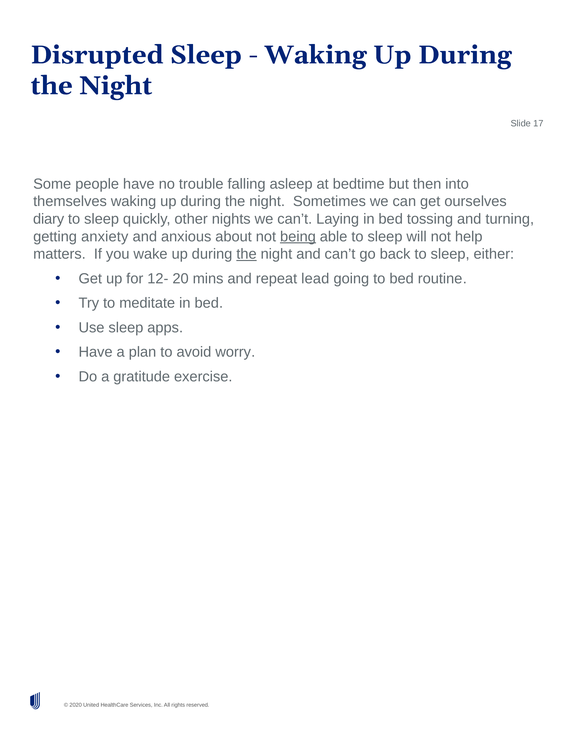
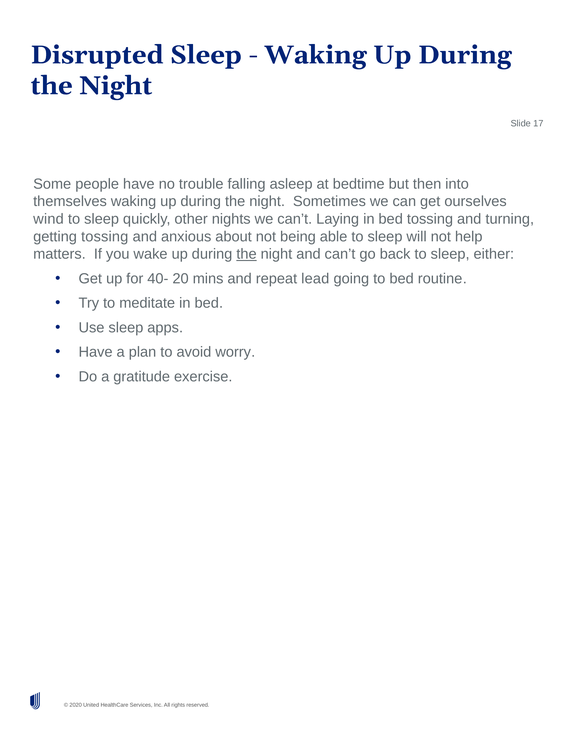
diary: diary -> wind
getting anxiety: anxiety -> tossing
being underline: present -> none
12-: 12- -> 40-
